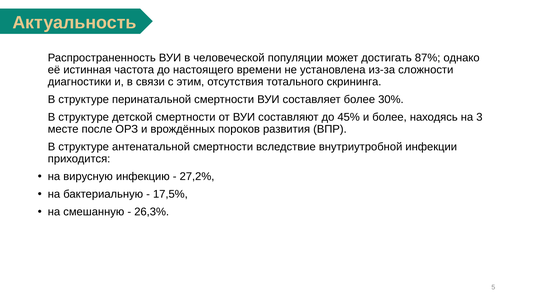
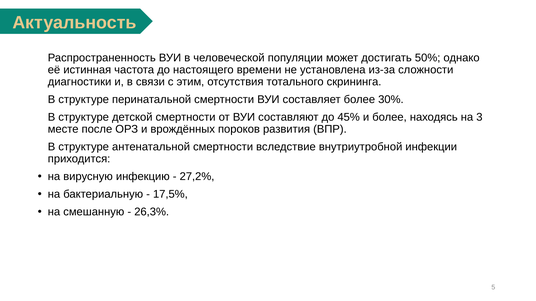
87%: 87% -> 50%
